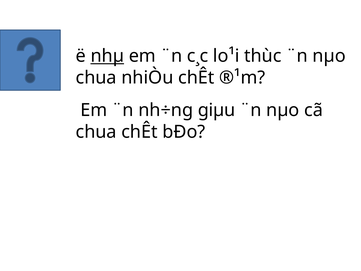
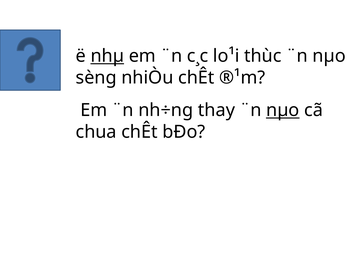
chua at (96, 78): chua -> sèng
giµu: giµu -> thay
nµo at (283, 110) underline: none -> present
